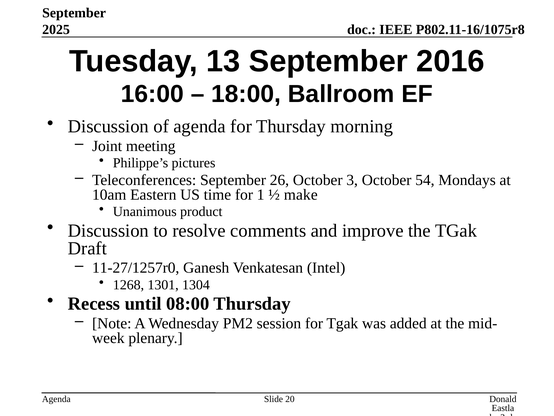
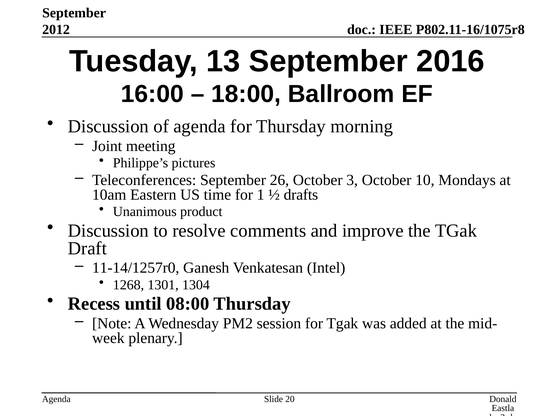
2025: 2025 -> 2012
54: 54 -> 10
make: make -> drafts
11-27/1257r0: 11-27/1257r0 -> 11-14/1257r0
